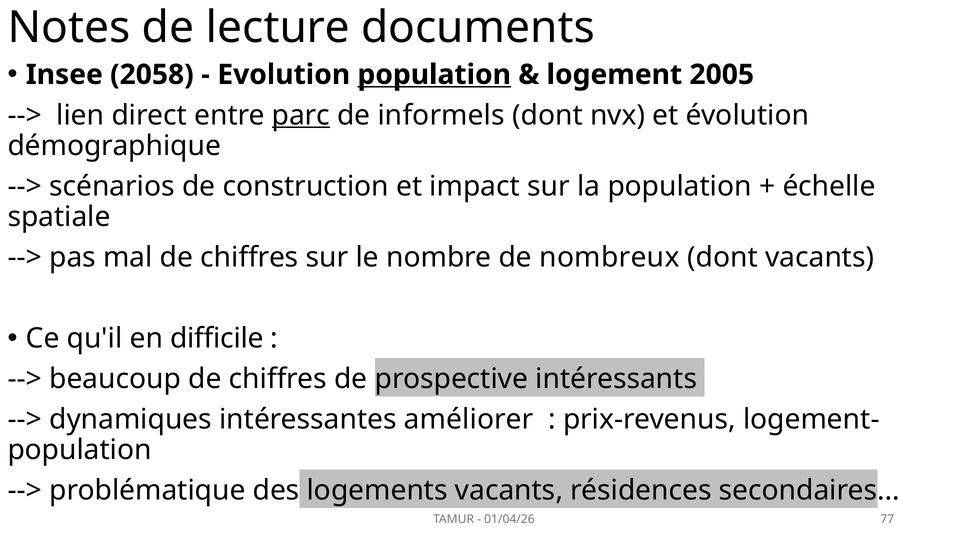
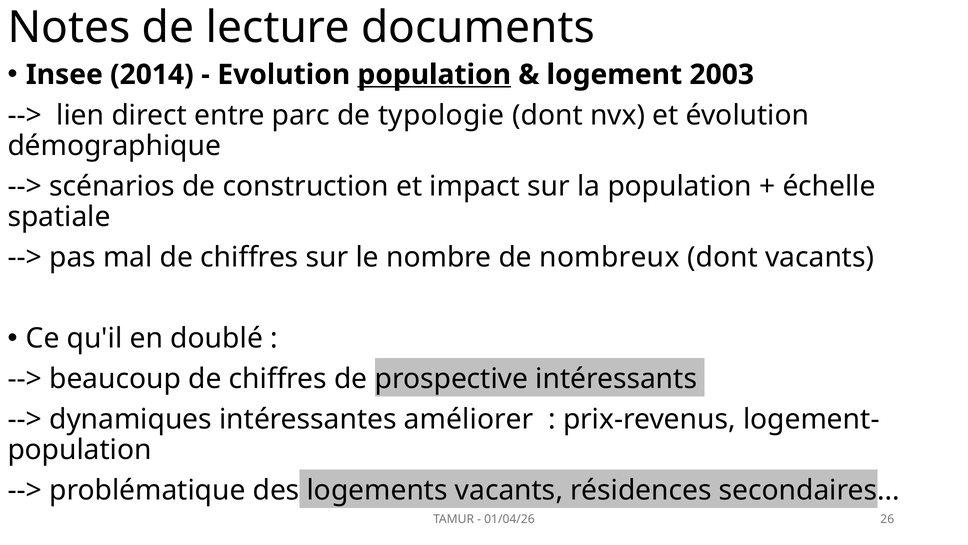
2058: 2058 -> 2014
2005: 2005 -> 2003
parc underline: present -> none
informels: informels -> typologie
difficile: difficile -> doublé
77: 77 -> 26
